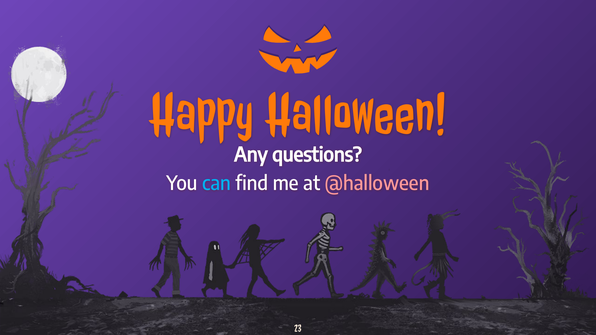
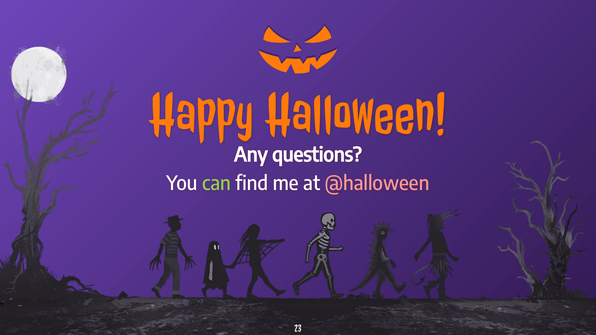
can colour: light blue -> light green
